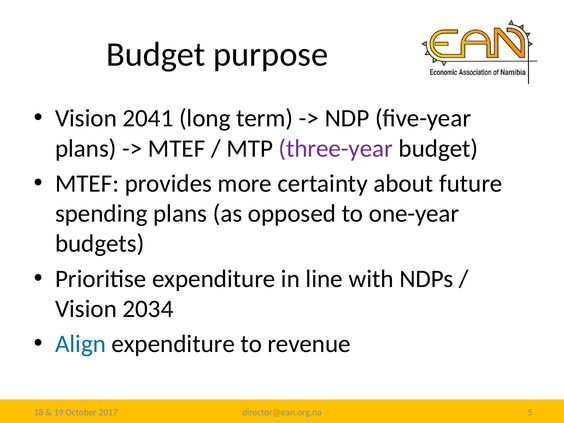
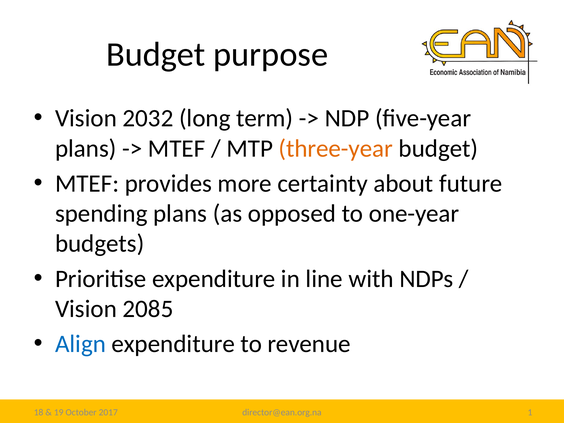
2041: 2041 -> 2032
three-year colour: purple -> orange
2034: 2034 -> 2085
5: 5 -> 1
